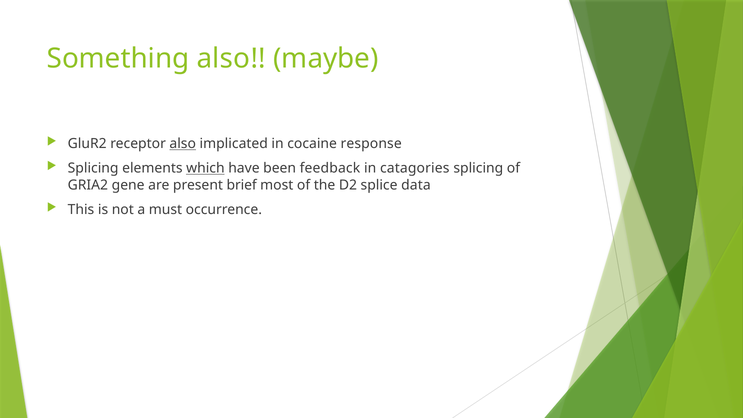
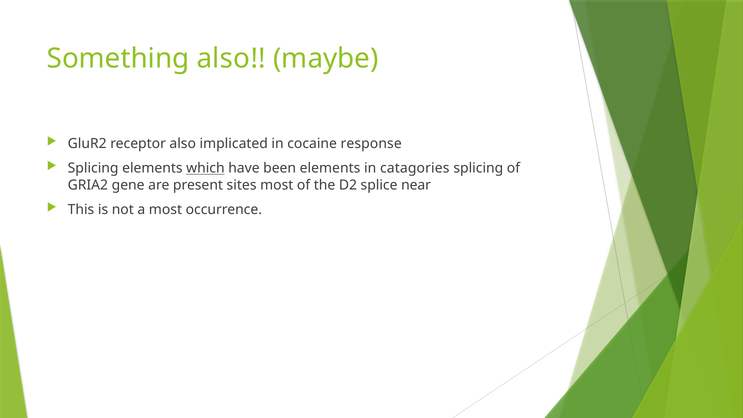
also at (183, 144) underline: present -> none
been feedback: feedback -> elements
brief: brief -> sites
data: data -> near
a must: must -> most
